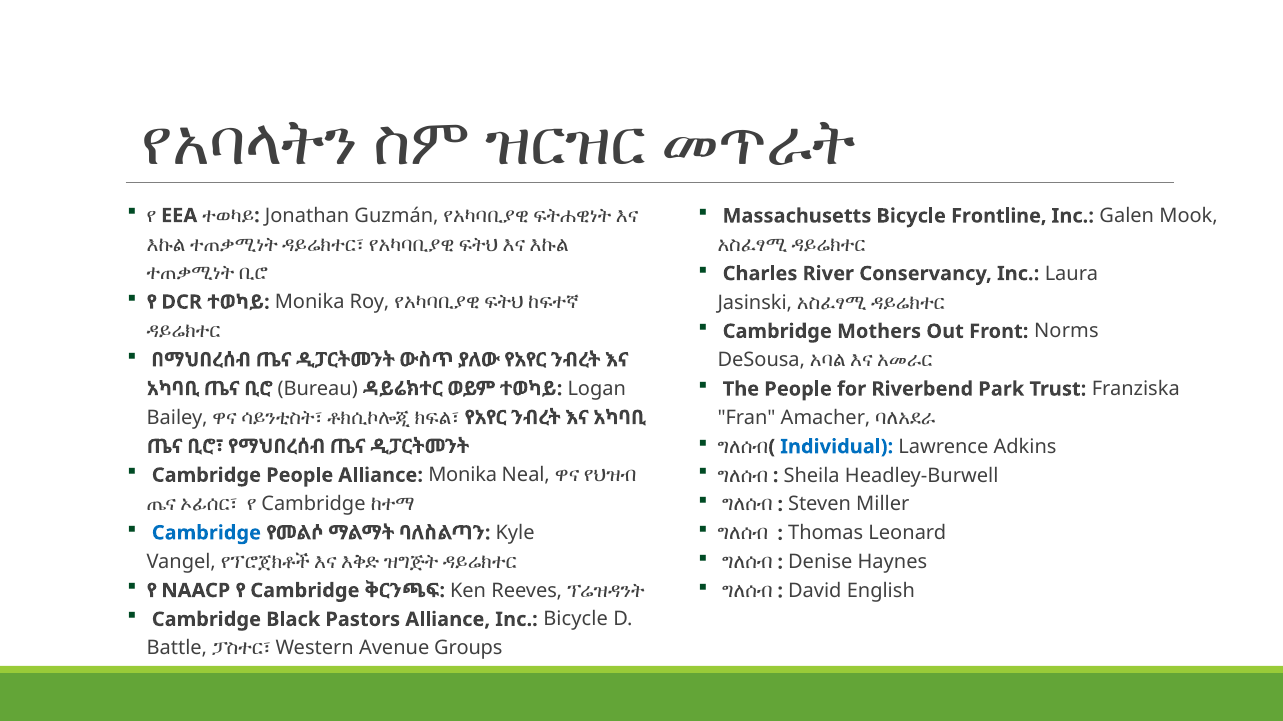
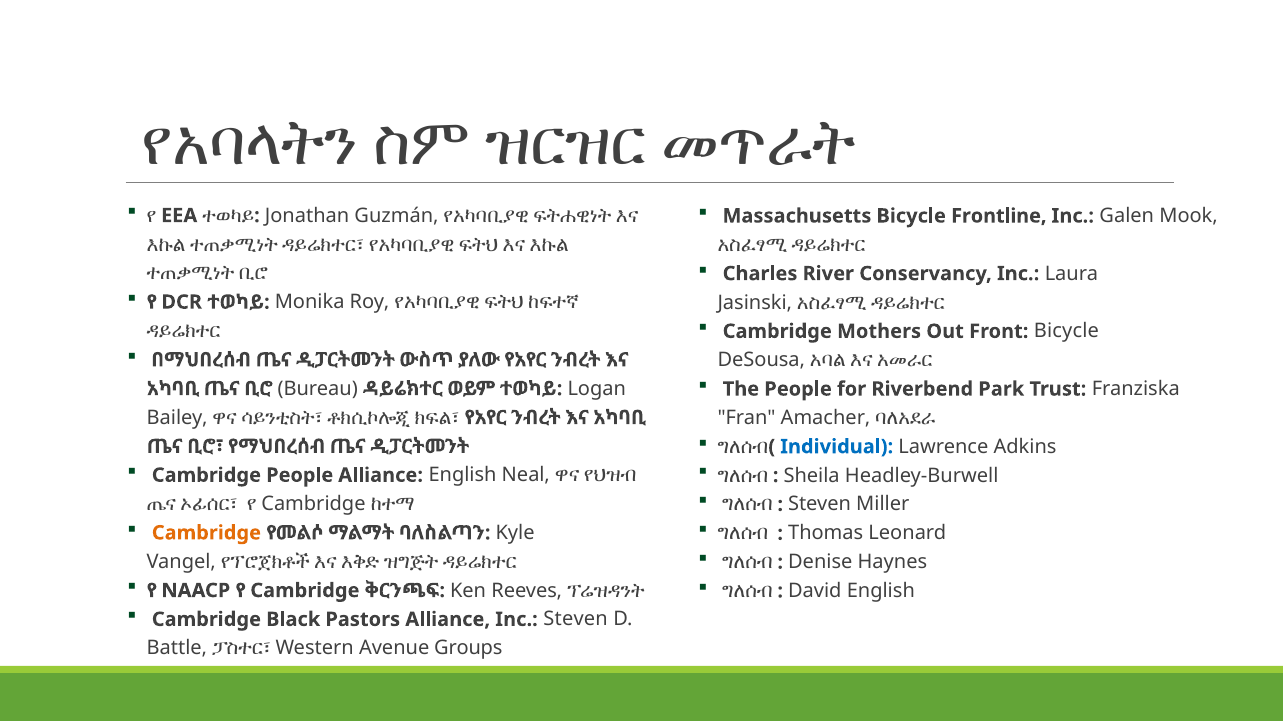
Front Norms: Norms -> Bicycle
Alliance Monika: Monika -> English
Cambridge at (206, 533) colour: blue -> orange
Inc Bicycle: Bicycle -> Steven
